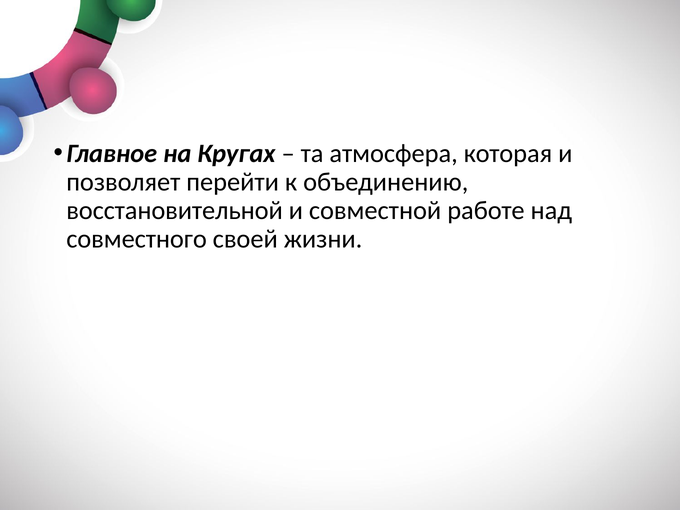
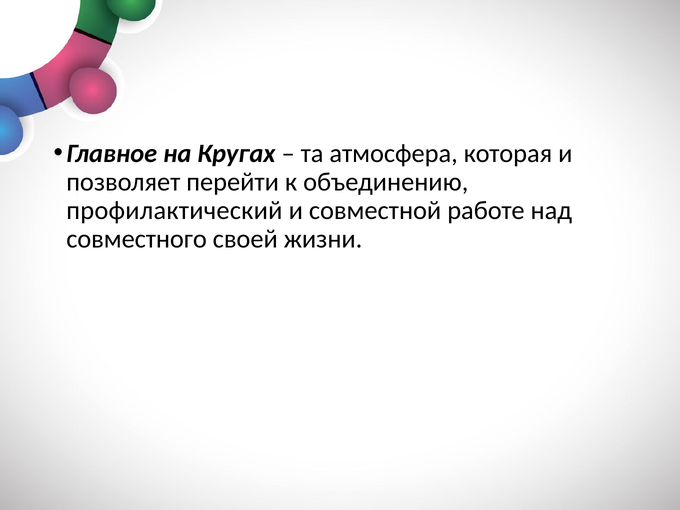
восстановительной: восстановительной -> профилактический
